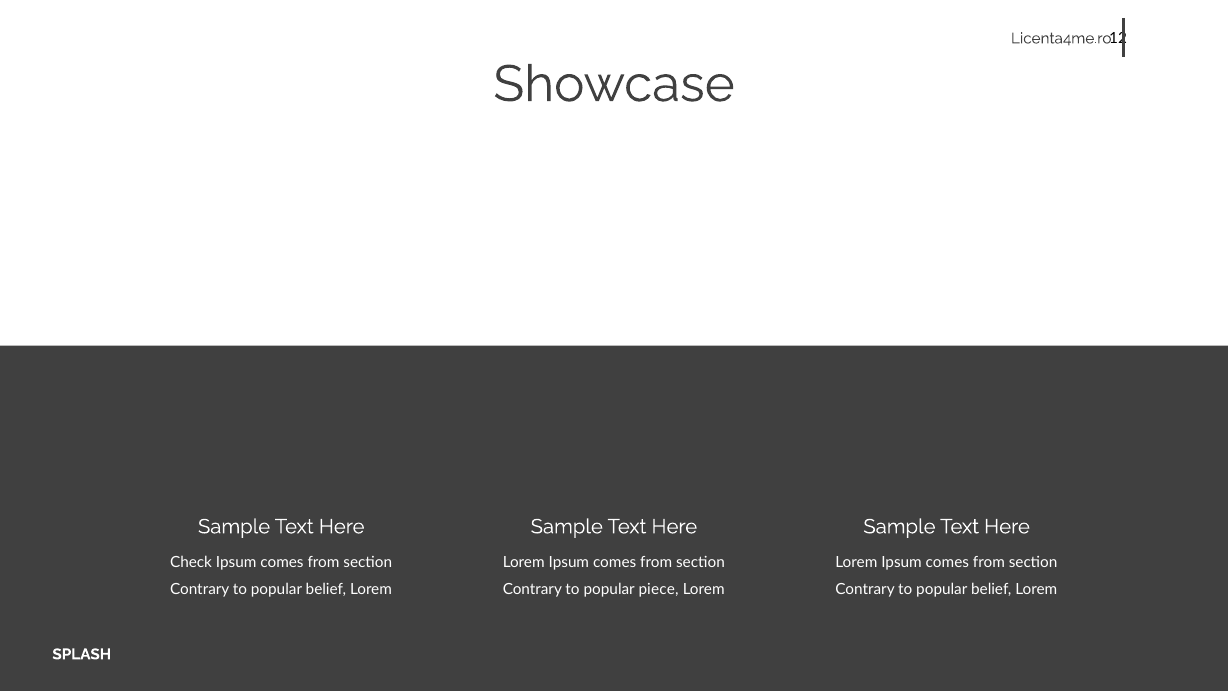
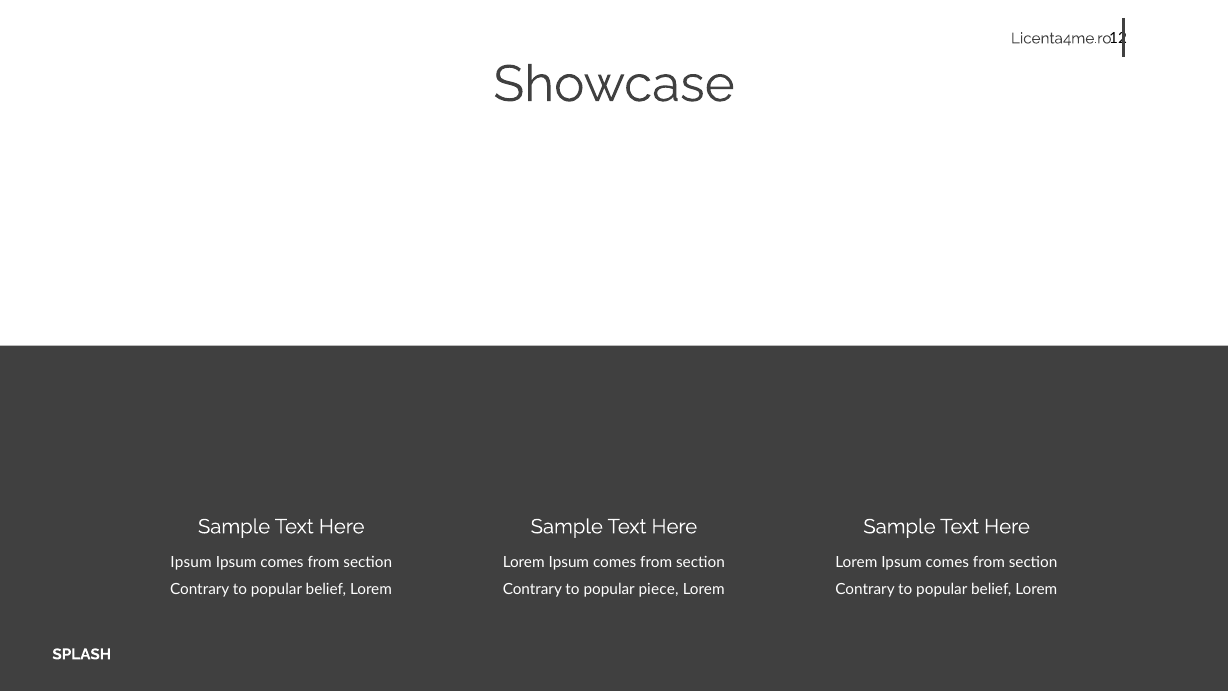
Check at (191, 562): Check -> Ipsum
